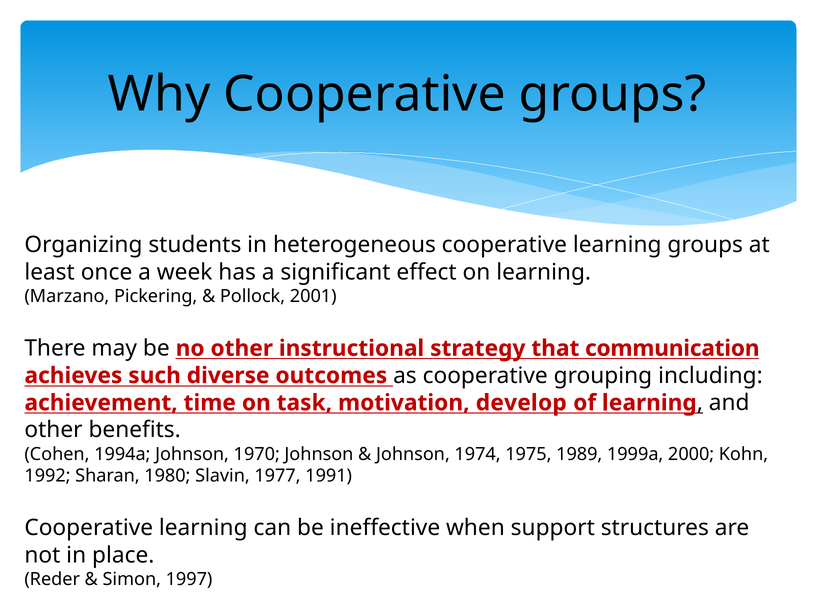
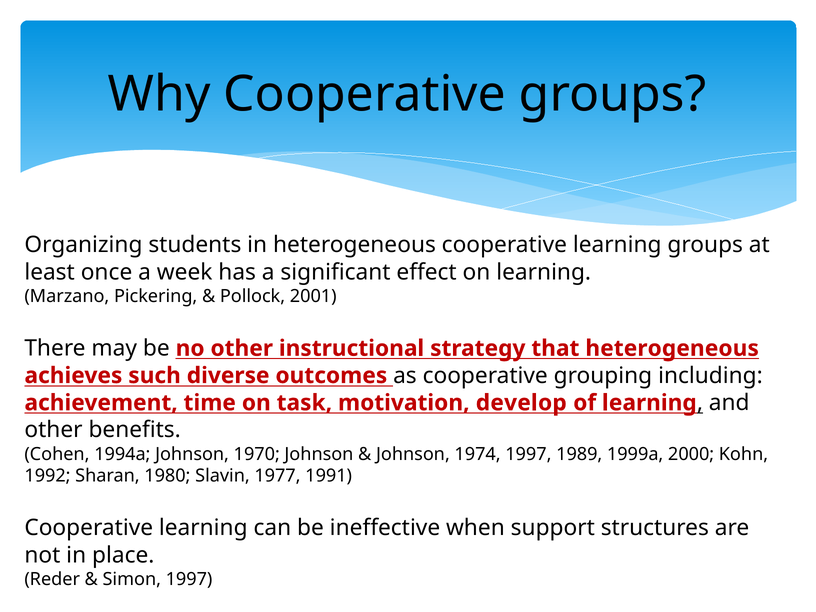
that communication: communication -> heterogeneous
1974 1975: 1975 -> 1997
